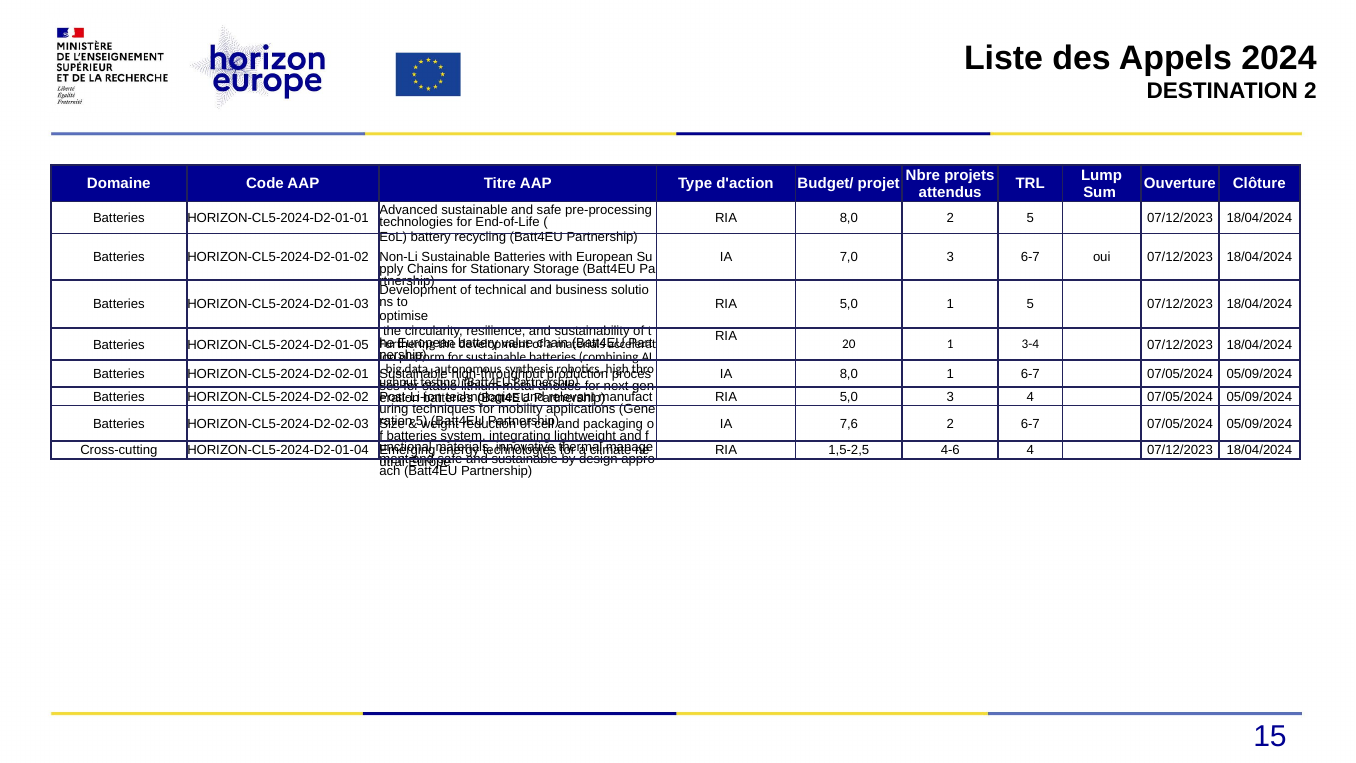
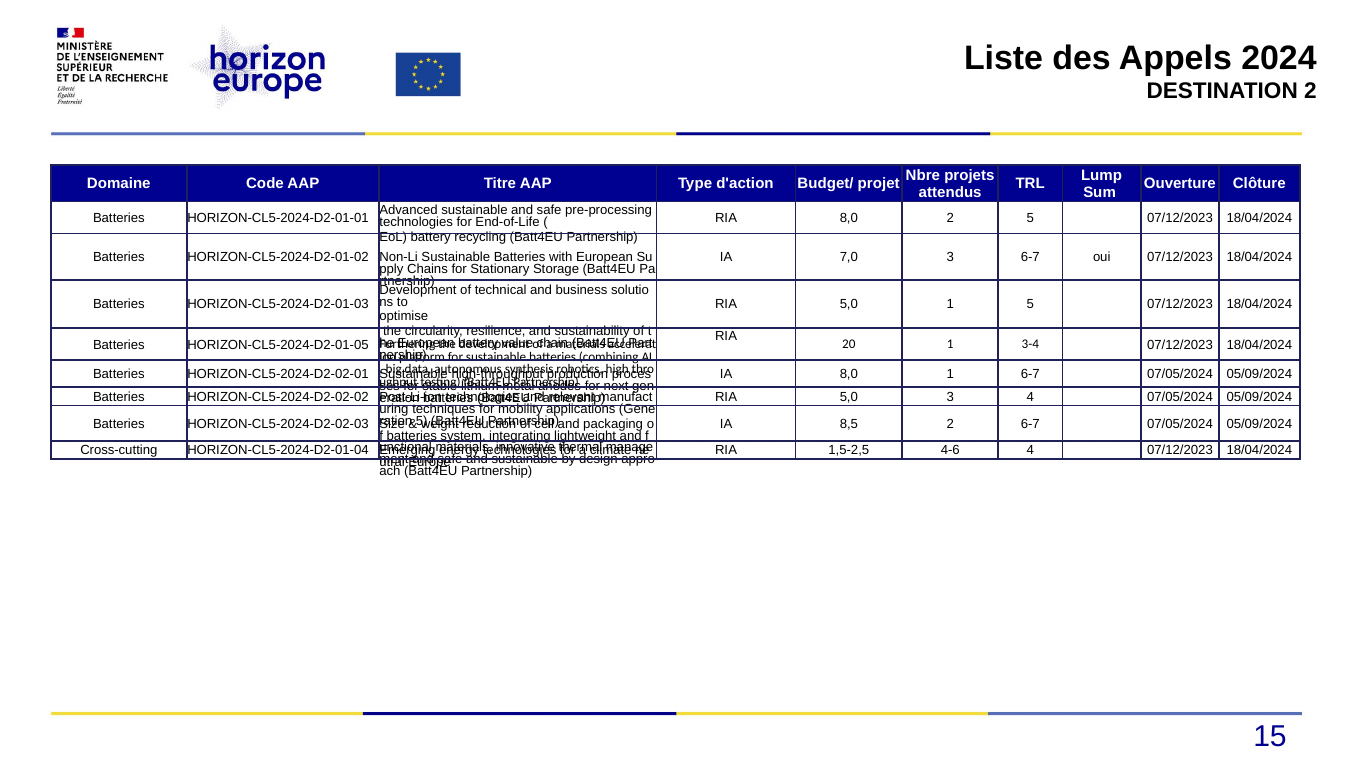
7,6: 7,6 -> 8,5
